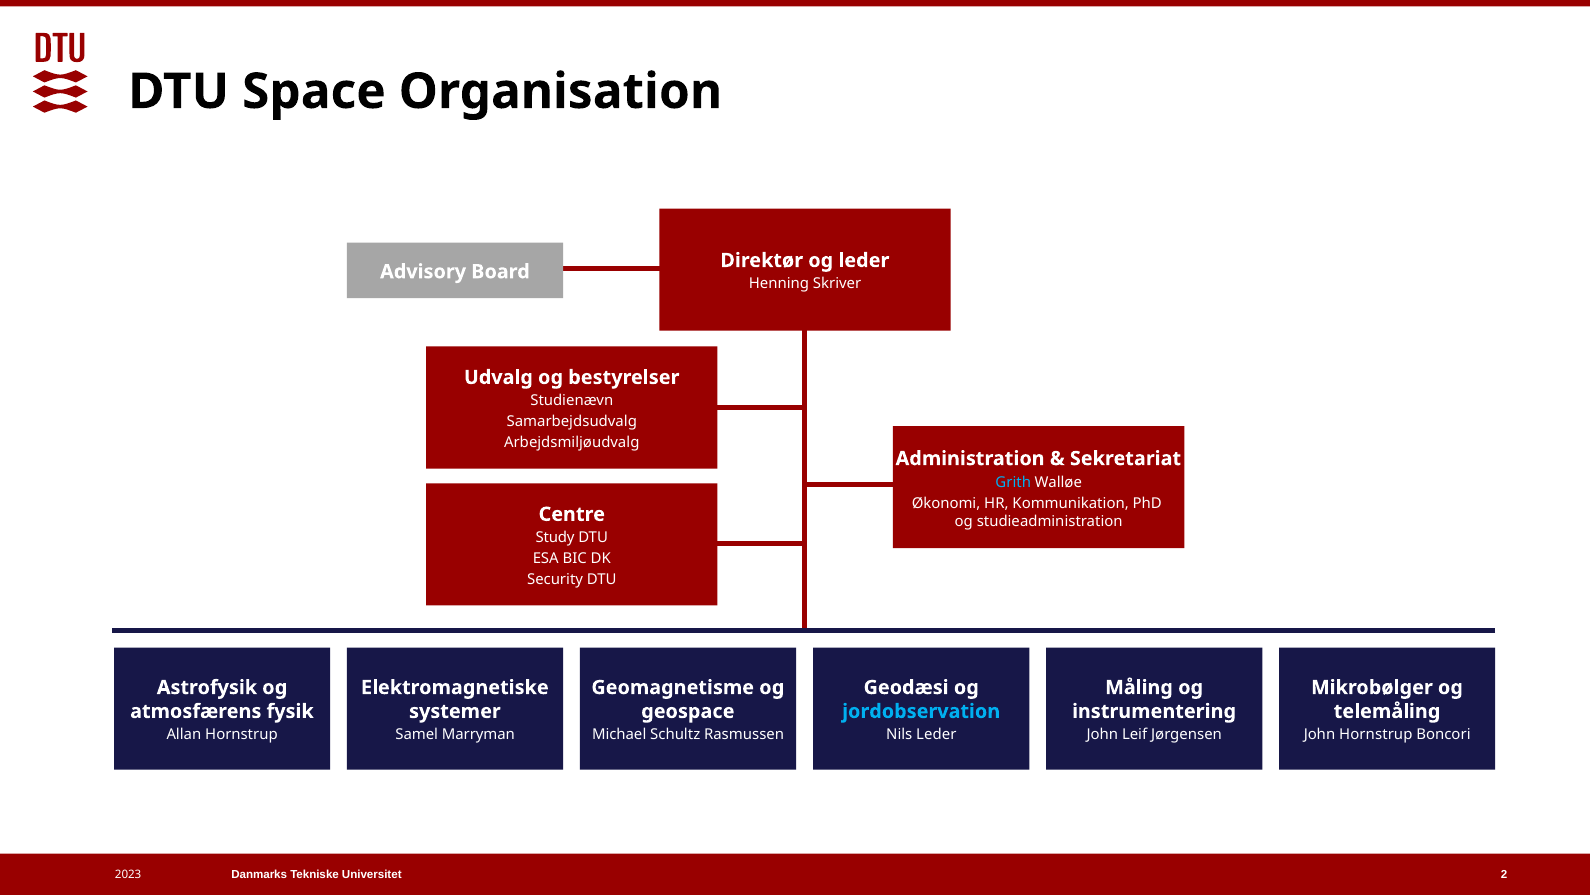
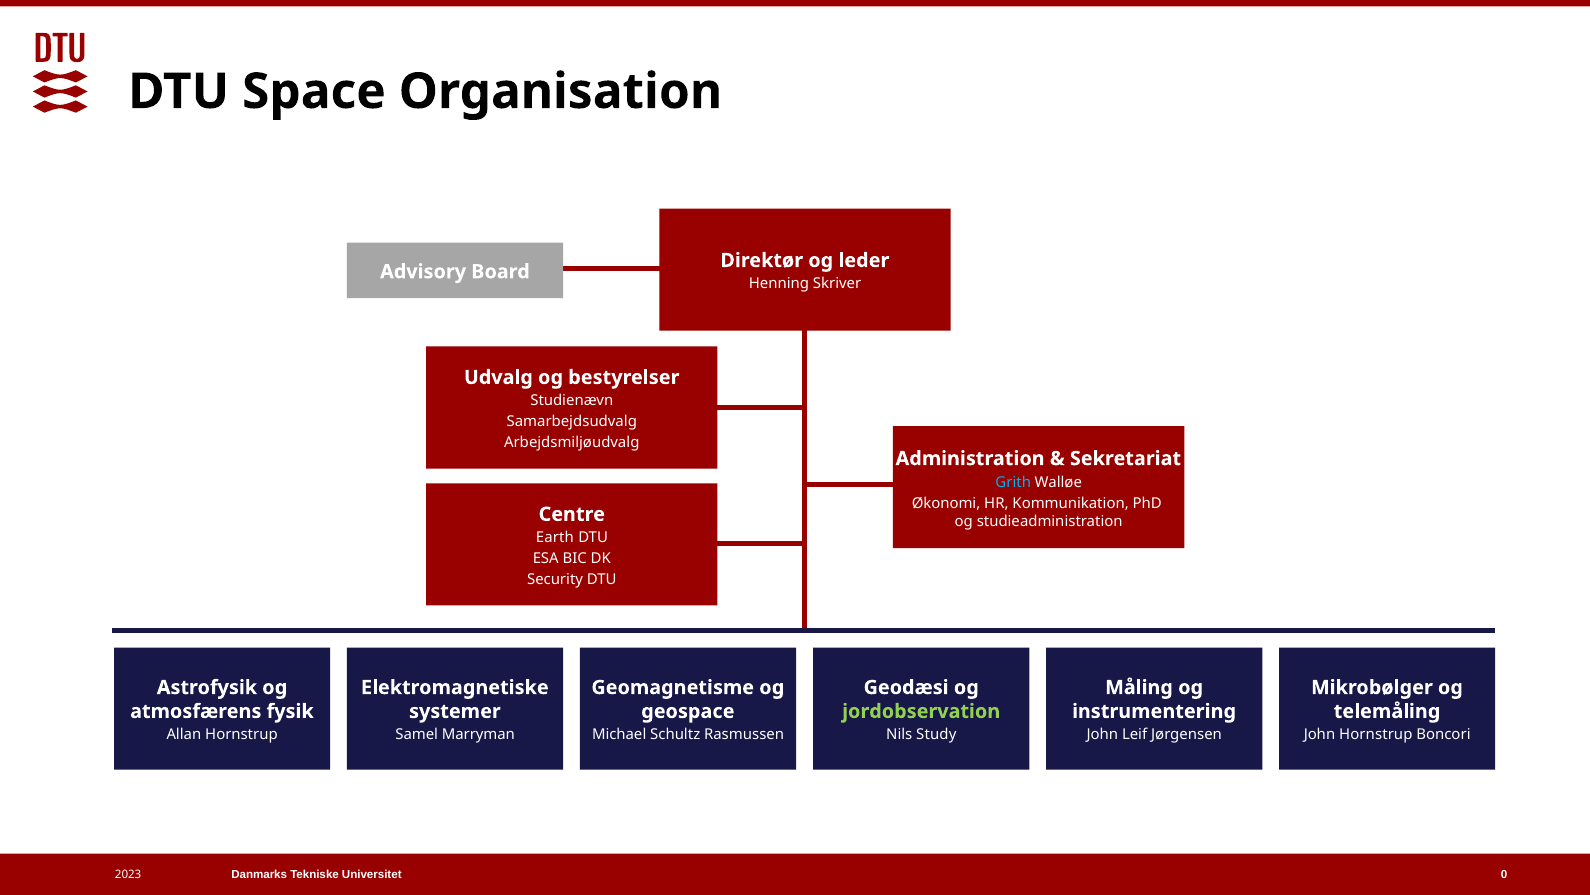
Study: Study -> Earth
jordobservation colour: light blue -> light green
Nils Leder: Leder -> Study
2: 2 -> 0
